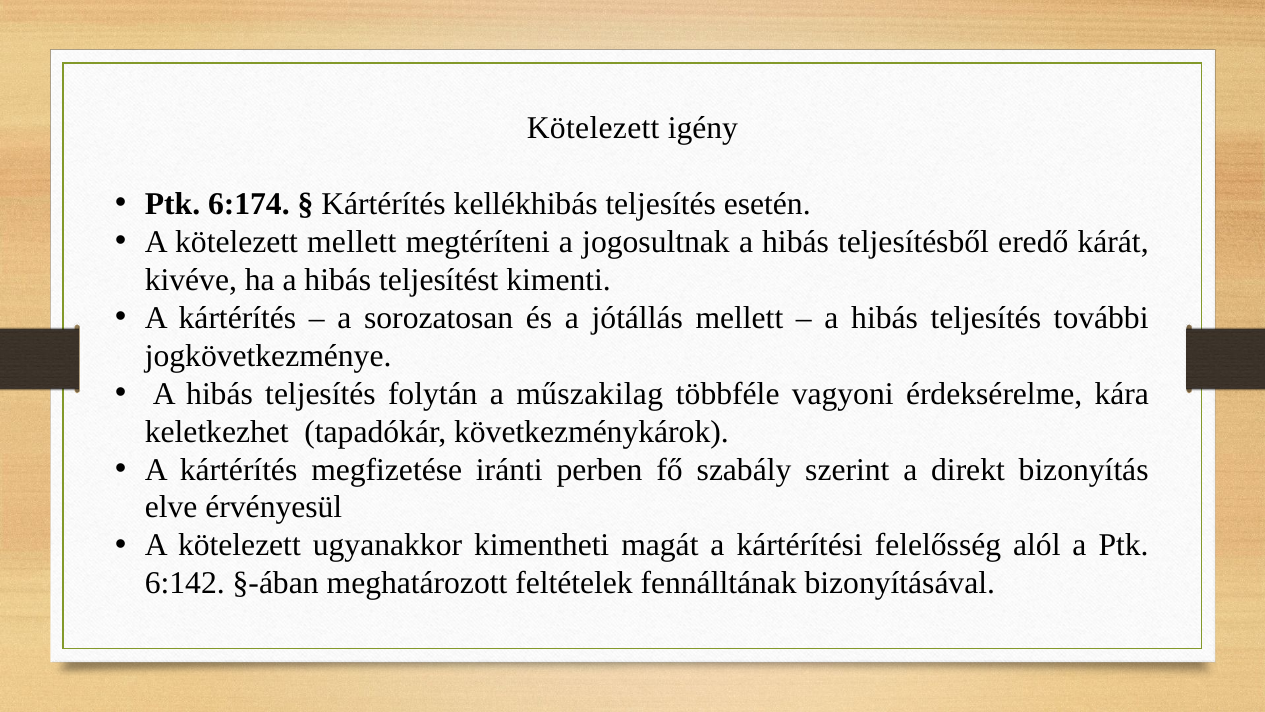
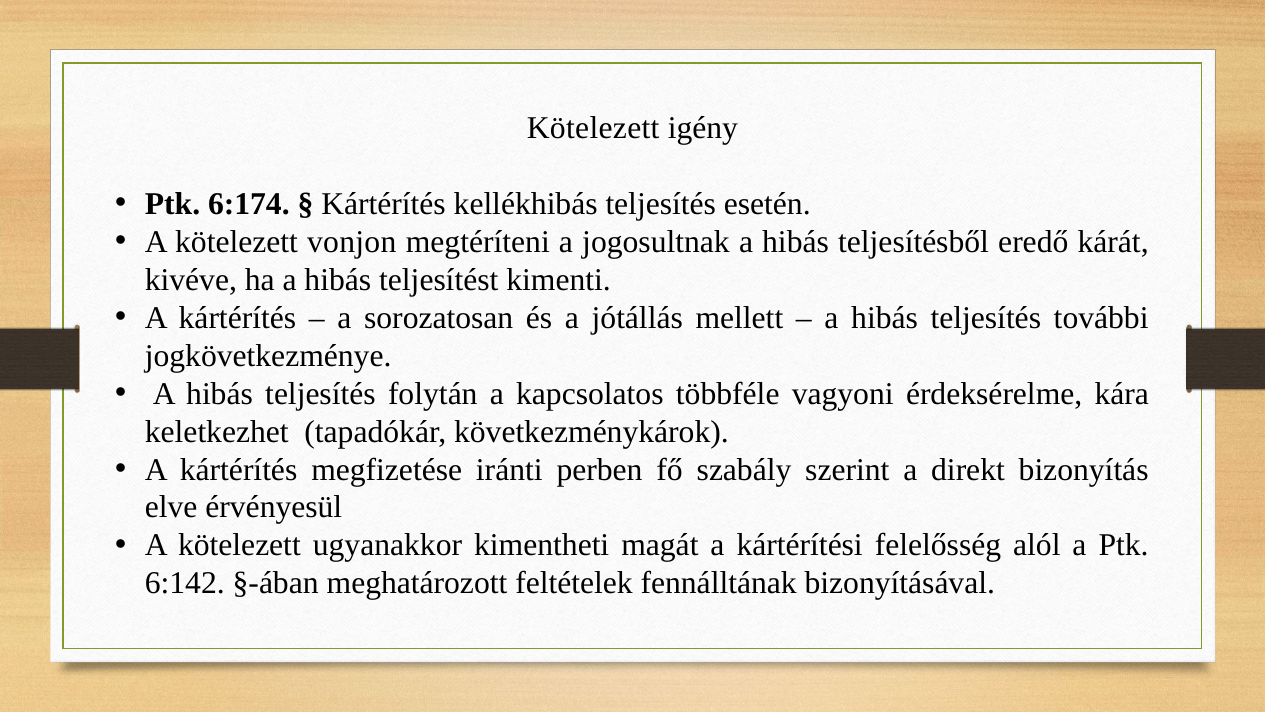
kötelezett mellett: mellett -> vonjon
műszakilag: műszakilag -> kapcsolatos
